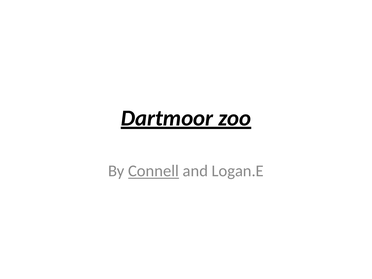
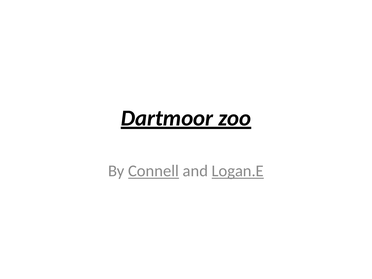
Logan.E underline: none -> present
